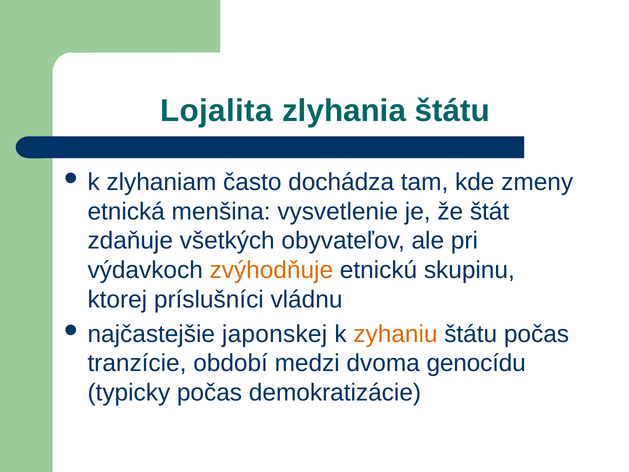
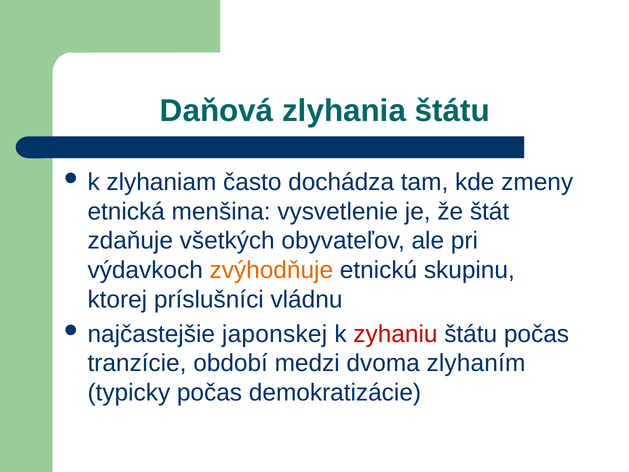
Lojalita: Lojalita -> Daňová
zyhaniu colour: orange -> red
genocídu: genocídu -> zlyhaním
